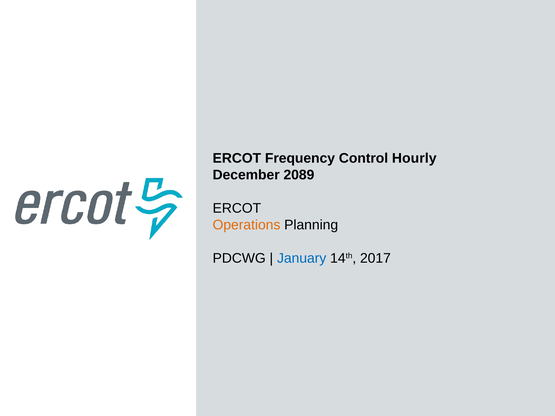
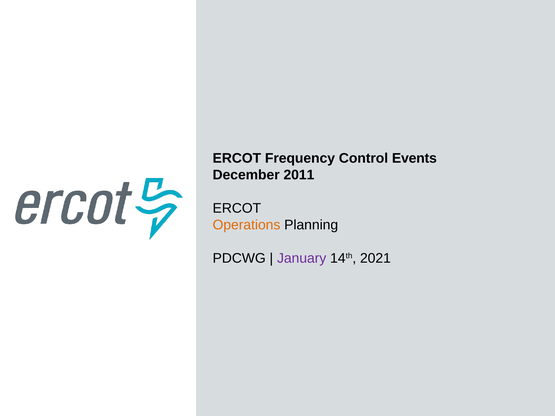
Hourly: Hourly -> Events
2089: 2089 -> 2011
January colour: blue -> purple
2017: 2017 -> 2021
